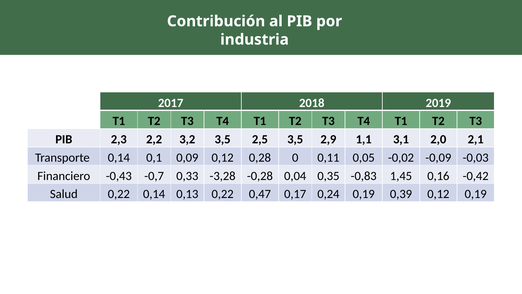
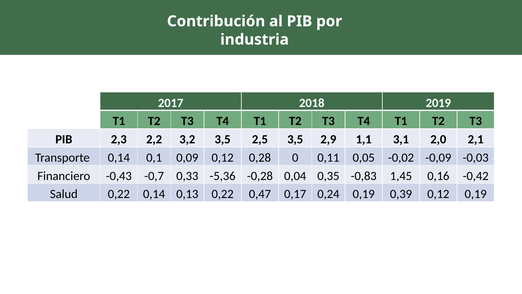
-3,28: -3,28 -> -5,36
